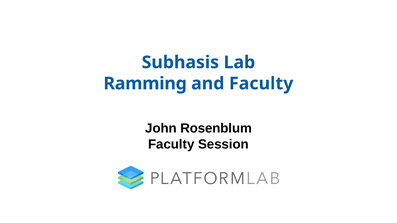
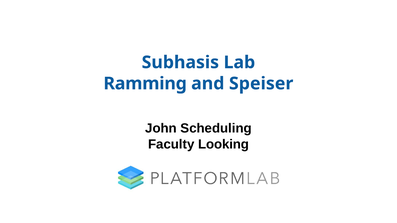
and Faculty: Faculty -> Speiser
Rosenblum: Rosenblum -> Scheduling
Session: Session -> Looking
